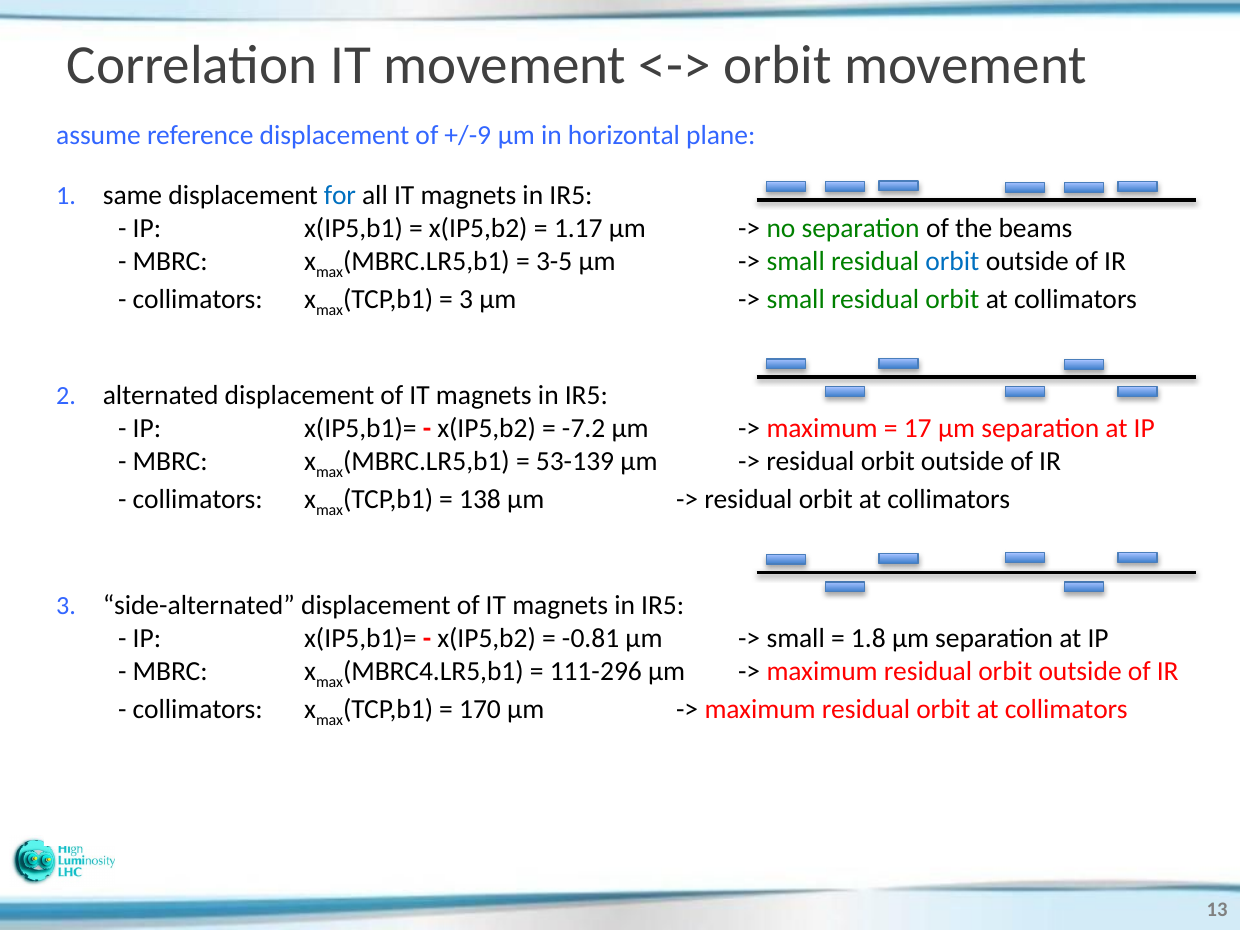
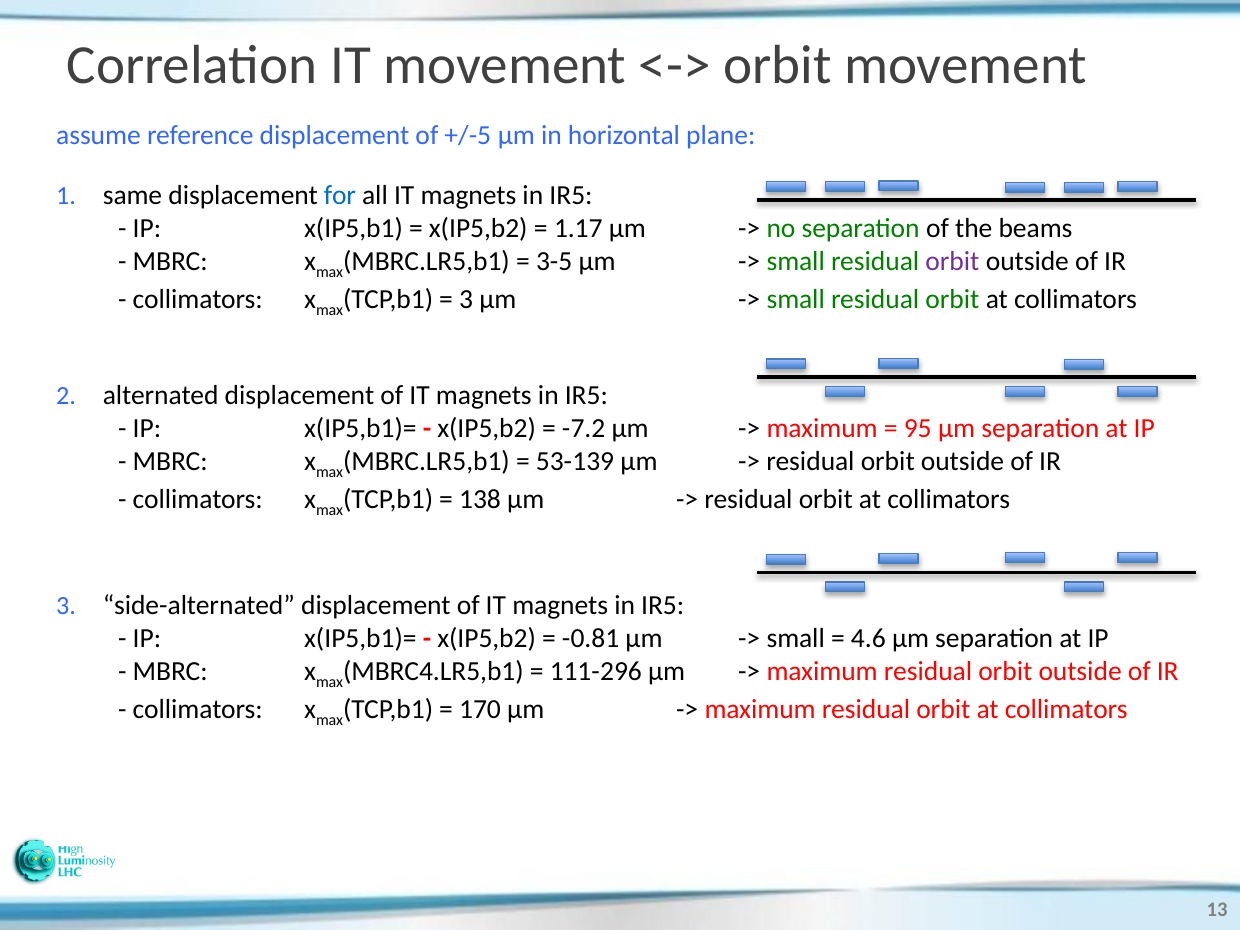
+/-9: +/-9 -> +/-5
orbit at (952, 262) colour: blue -> purple
17: 17 -> 95
1.8: 1.8 -> 4.6
